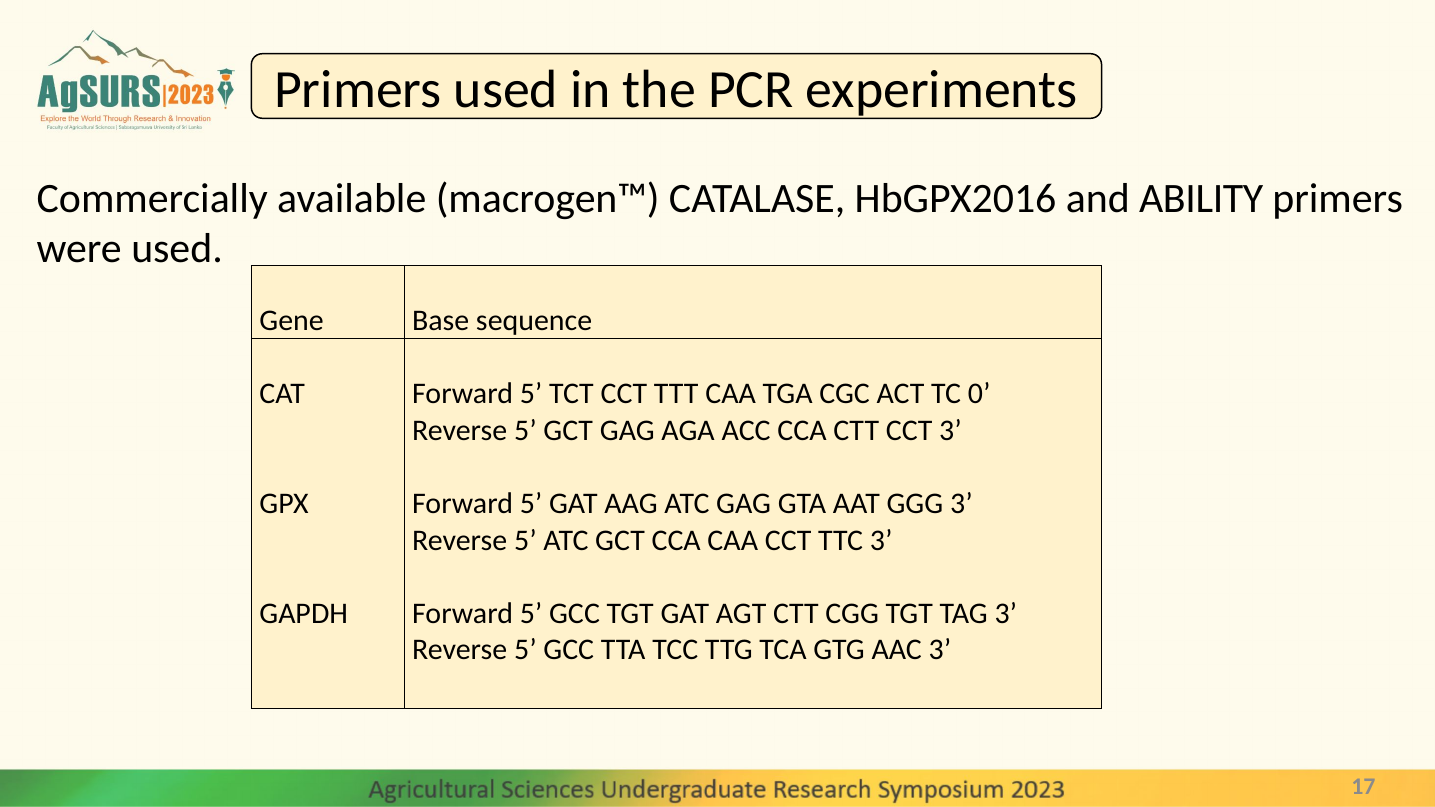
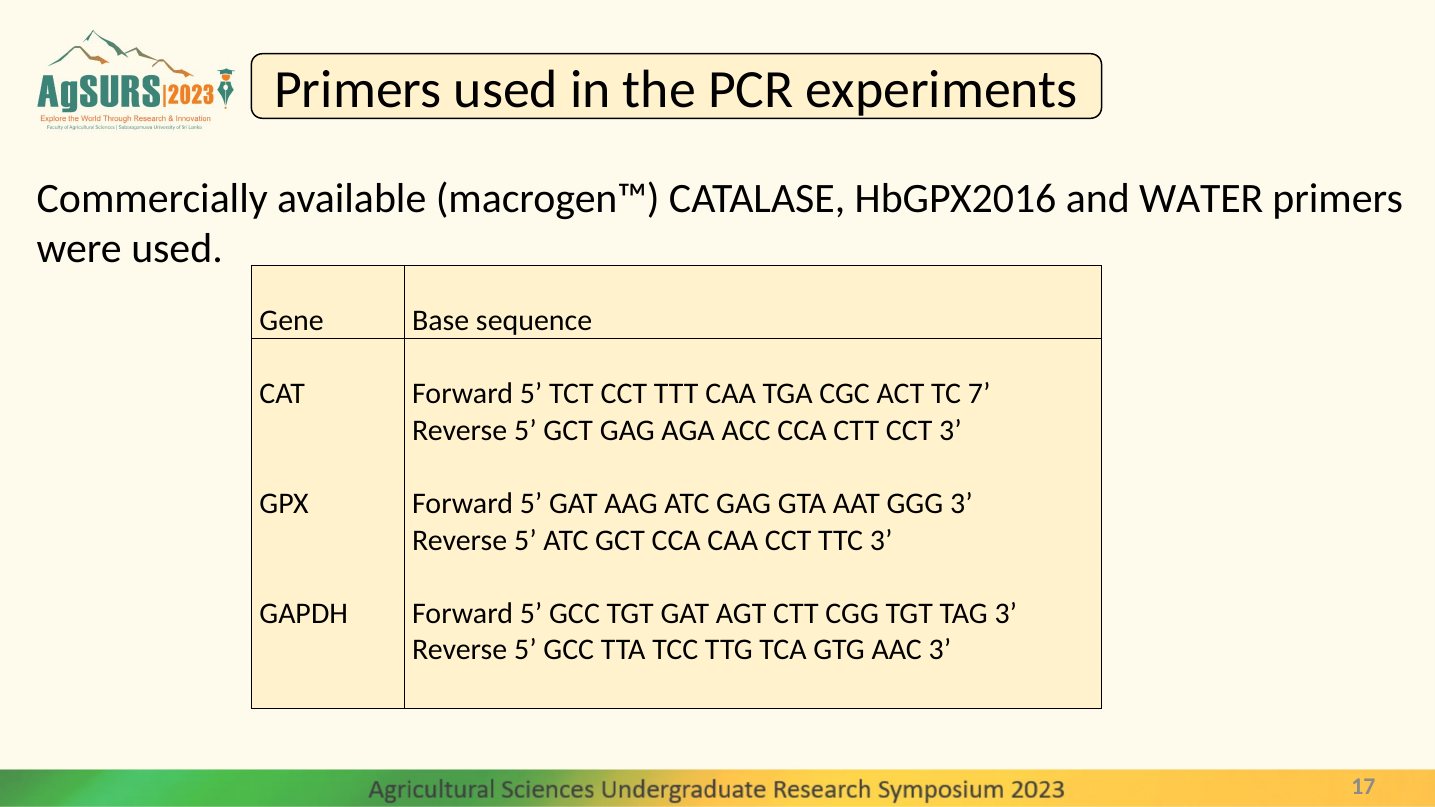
ABILITY: ABILITY -> WATER
0: 0 -> 7
